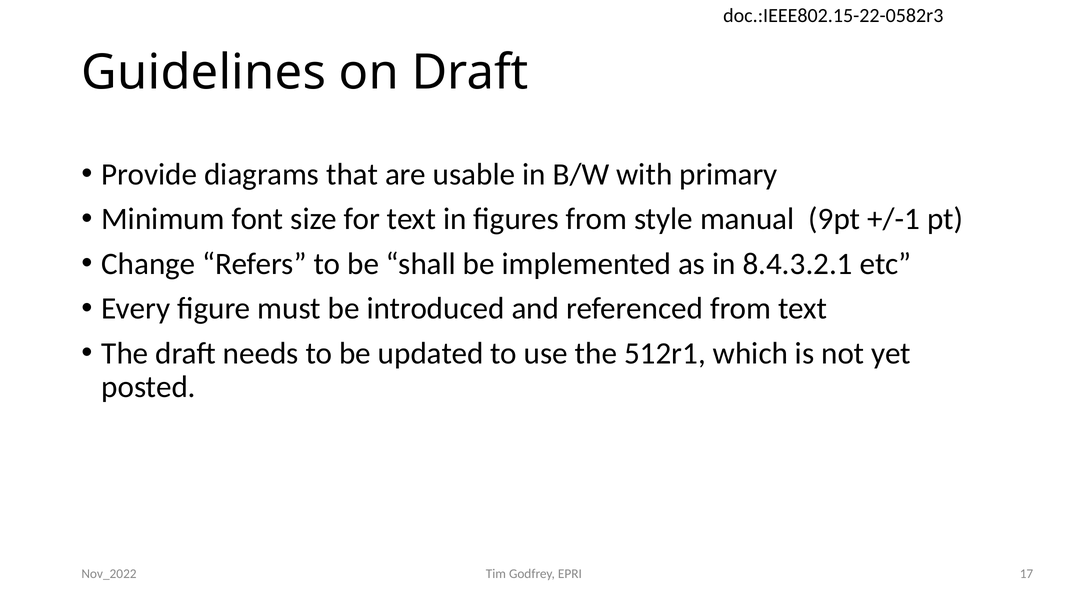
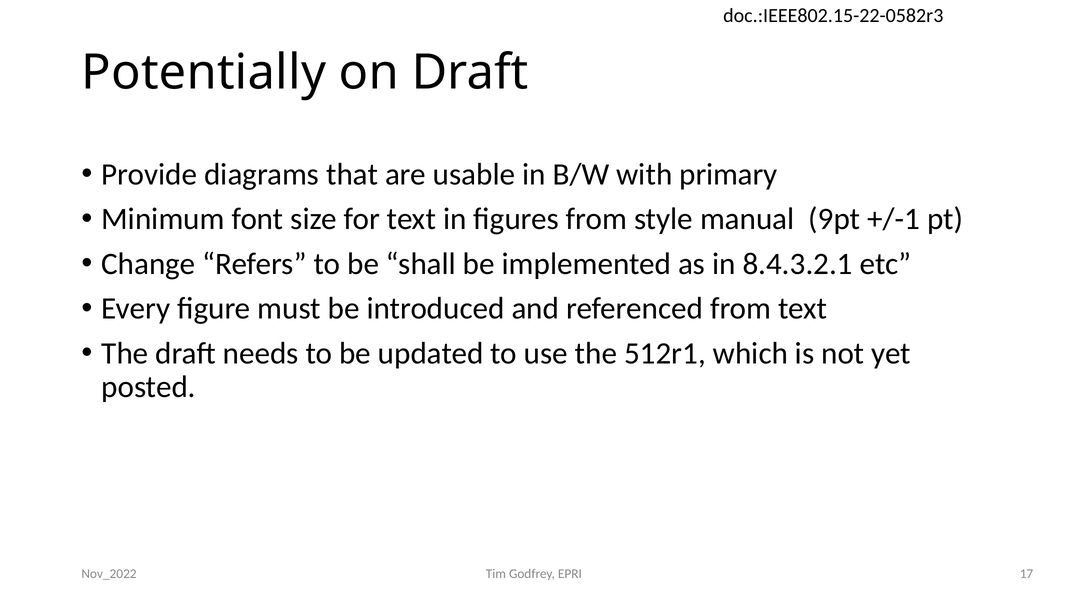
Guidelines: Guidelines -> Potentially
